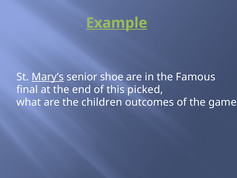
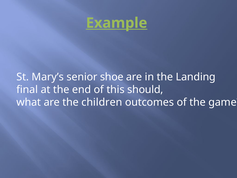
Mary’s underline: present -> none
Famous: Famous -> Landing
picked: picked -> should
